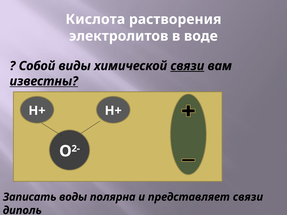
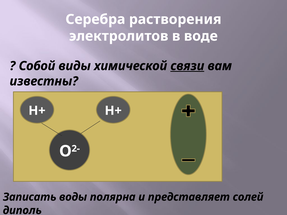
Кислота: Кислота -> Серебра
известны underline: present -> none
представляет связи: связи -> солей
